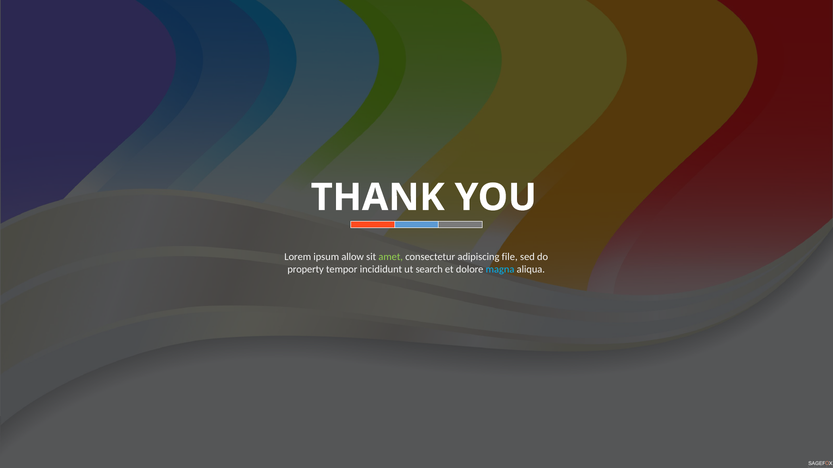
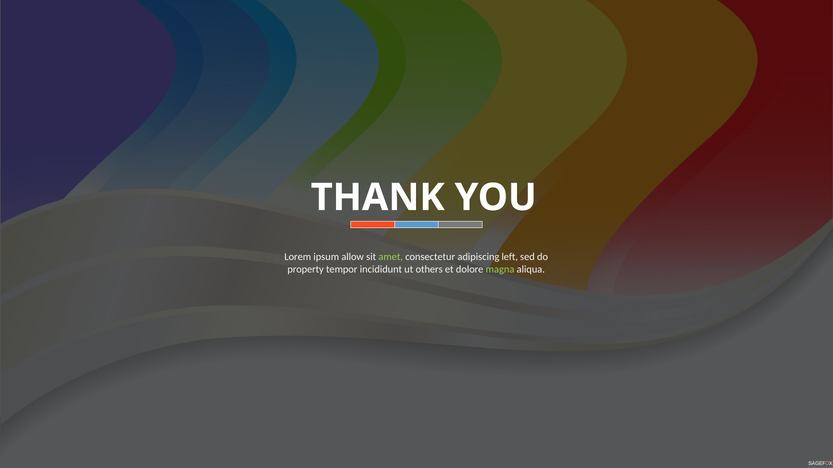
file: file -> left
search: search -> others
magna colour: light blue -> light green
